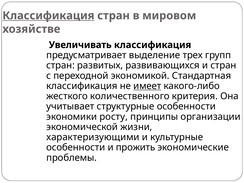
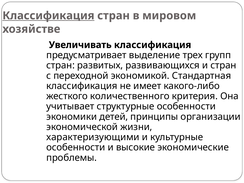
имеет underline: present -> none
росту: росту -> детей
прожить: прожить -> высокие
